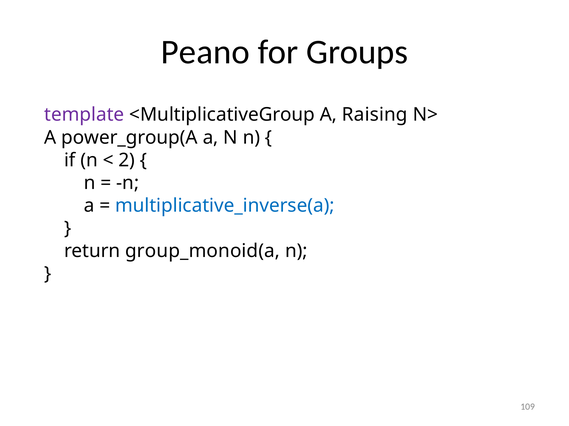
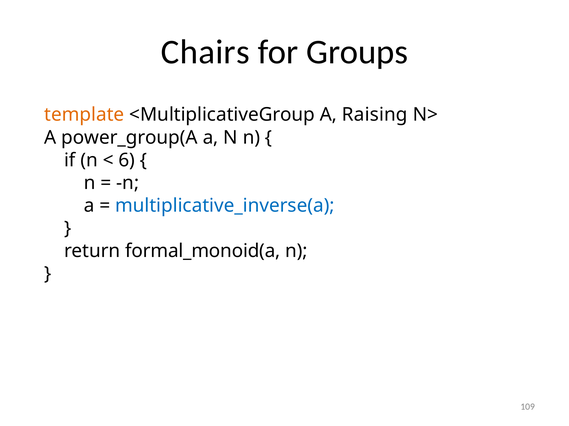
Peano: Peano -> Chairs
template colour: purple -> orange
2: 2 -> 6
group_monoid(a: group_monoid(a -> formal_monoid(a
